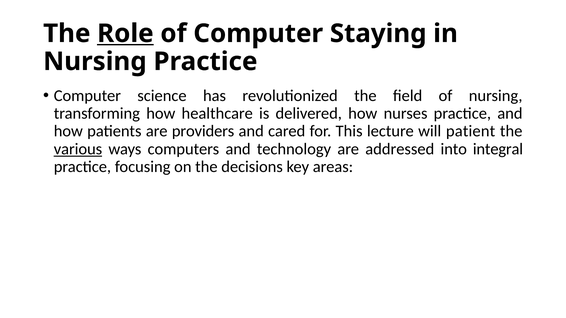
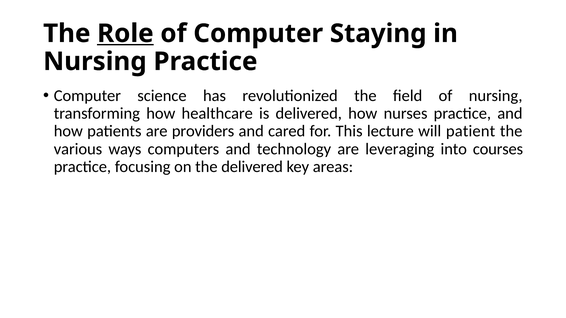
various underline: present -> none
addressed: addressed -> leveraging
integral: integral -> courses
the decisions: decisions -> delivered
